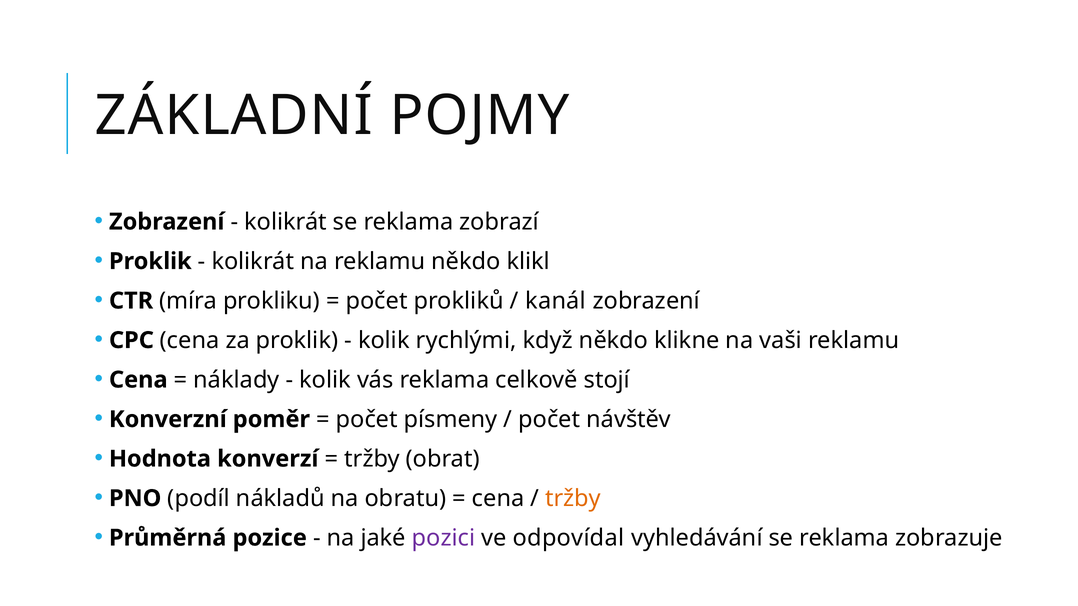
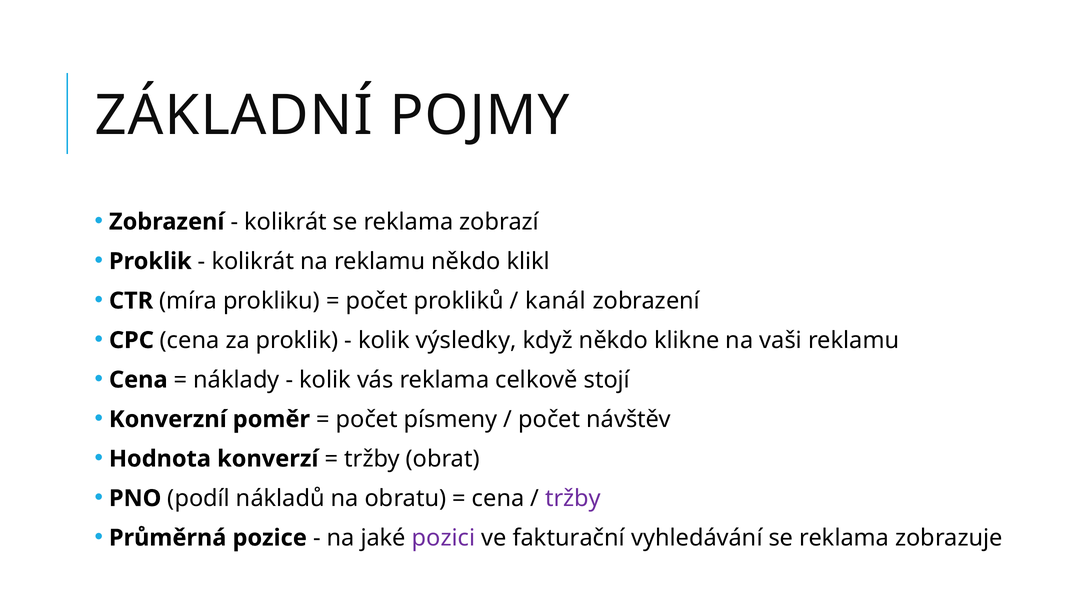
rychlými: rychlými -> výsledky
tržby at (573, 499) colour: orange -> purple
odpovídal: odpovídal -> fakturační
